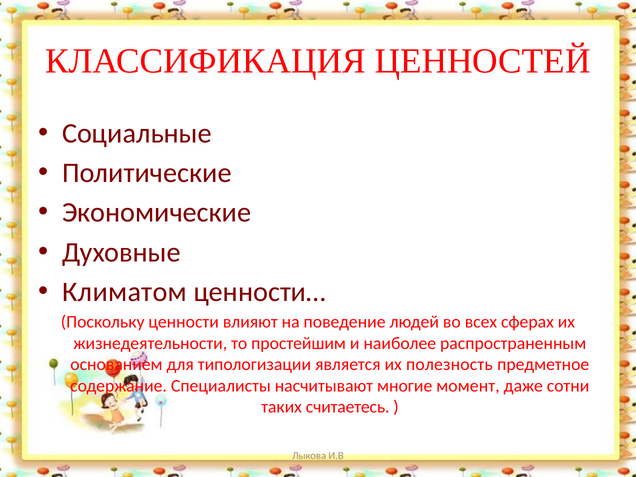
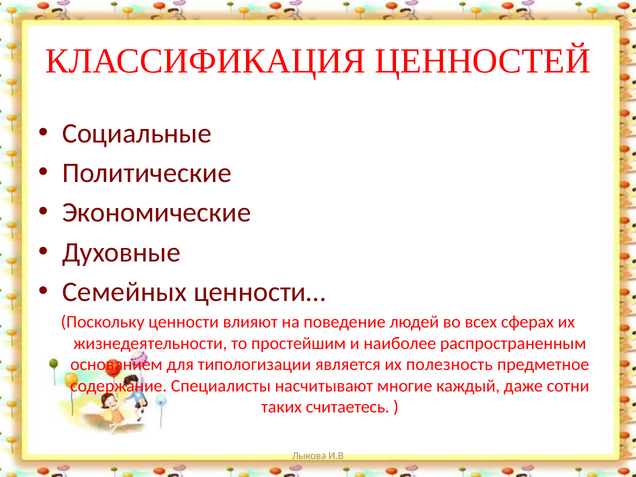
Климатом: Климатом -> Семейных
момент: момент -> каждый
